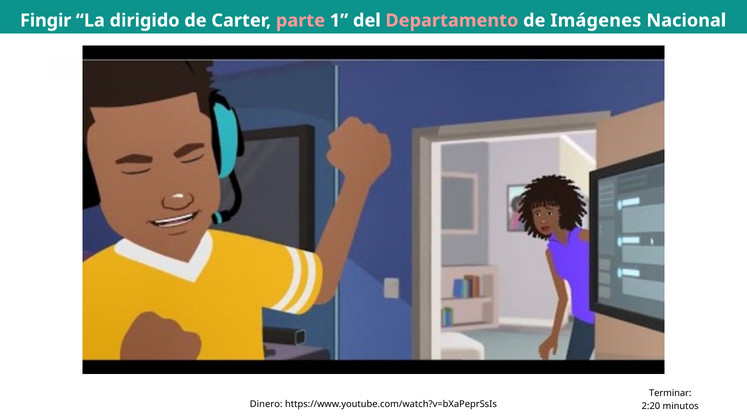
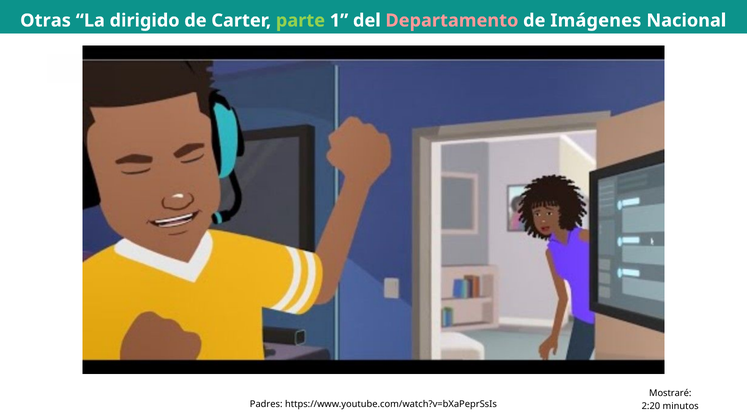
Fingir: Fingir -> Otras
parte colour: pink -> light green
Terminar: Terminar -> Mostraré
Dinero: Dinero -> Padres
